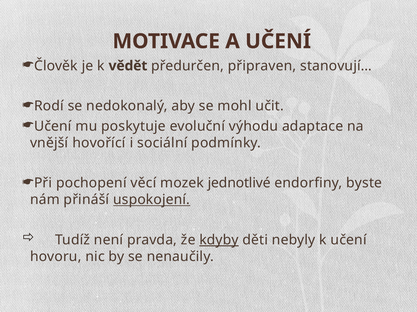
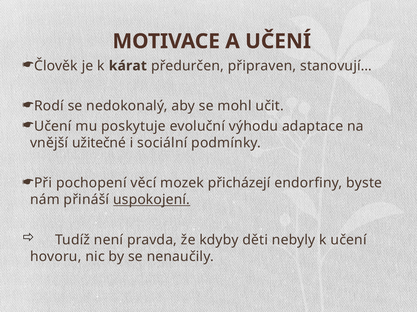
vědět: vědět -> kárat
hovořící: hovořící -> užitečné
jednotlivé: jednotlivé -> přicházejí
kdyby underline: present -> none
